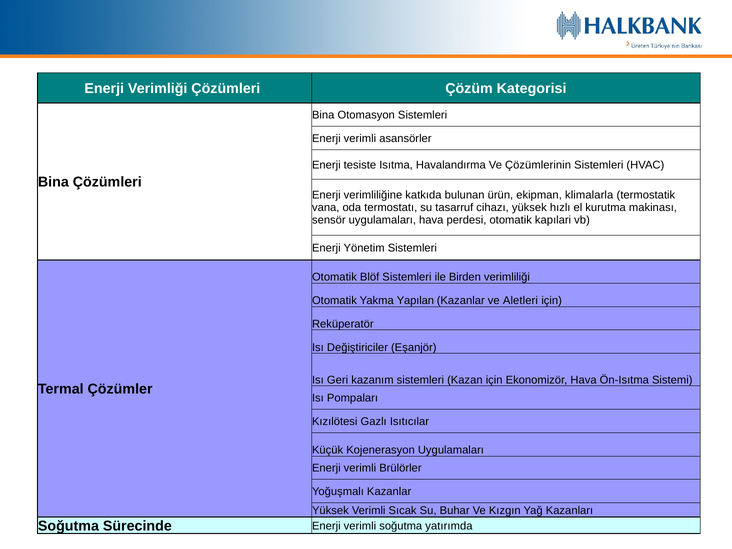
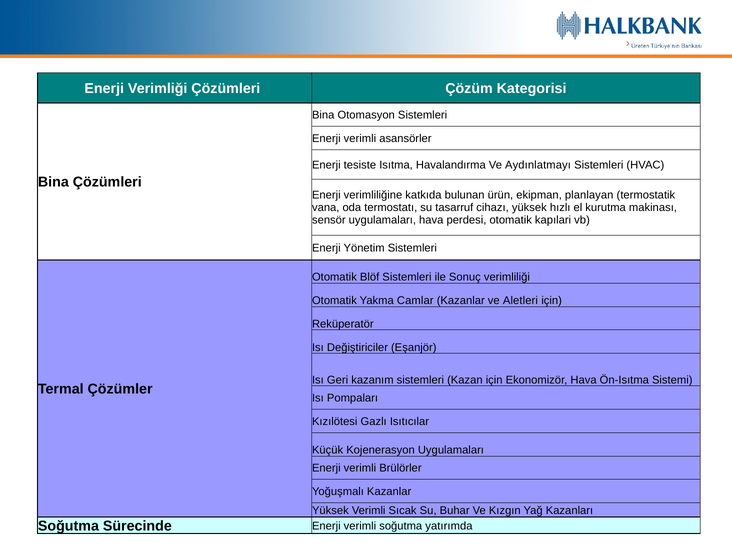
Çözümlerinin: Çözümlerinin -> Aydınlatmayı
klimalarla: klimalarla -> planlayan
Birden: Birden -> Sonuç
Yapılan: Yapılan -> Camlar
